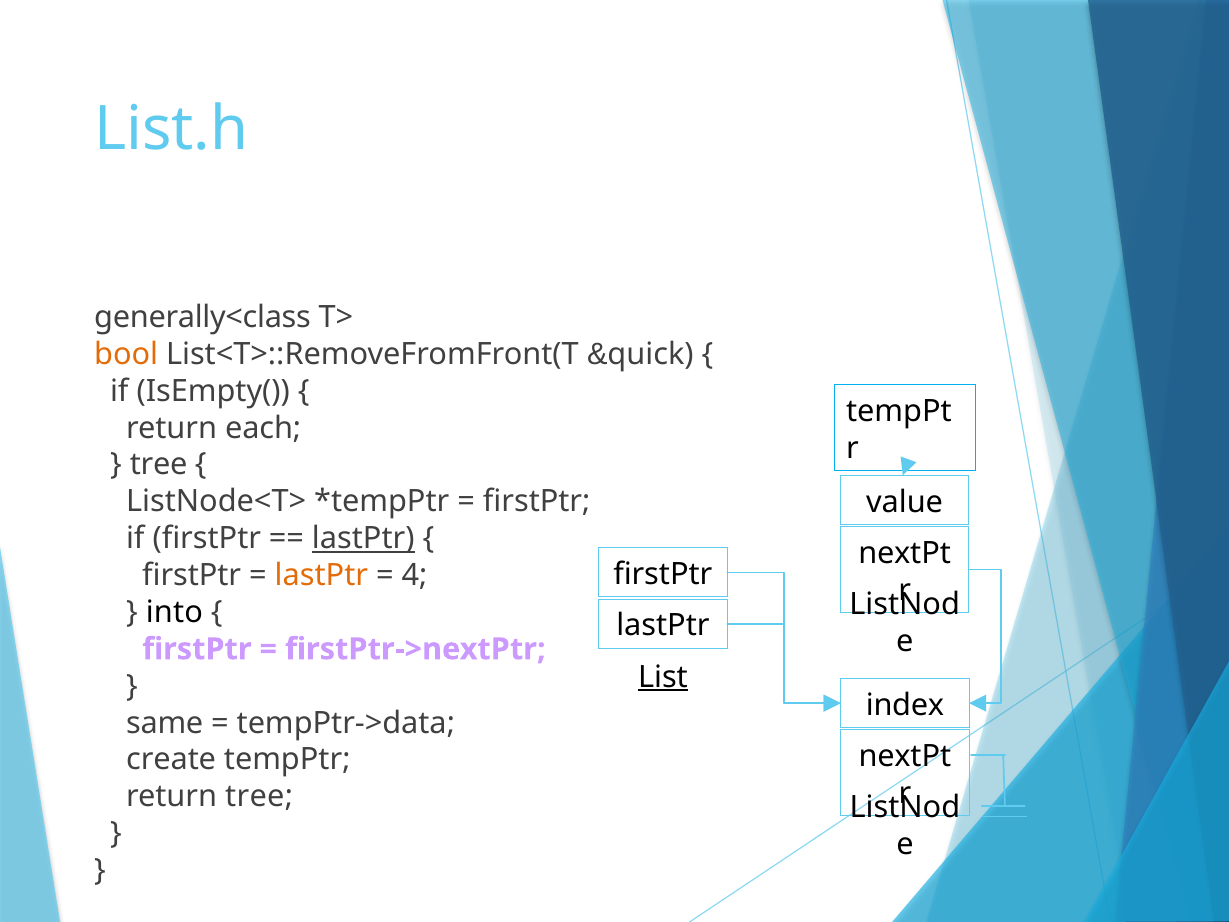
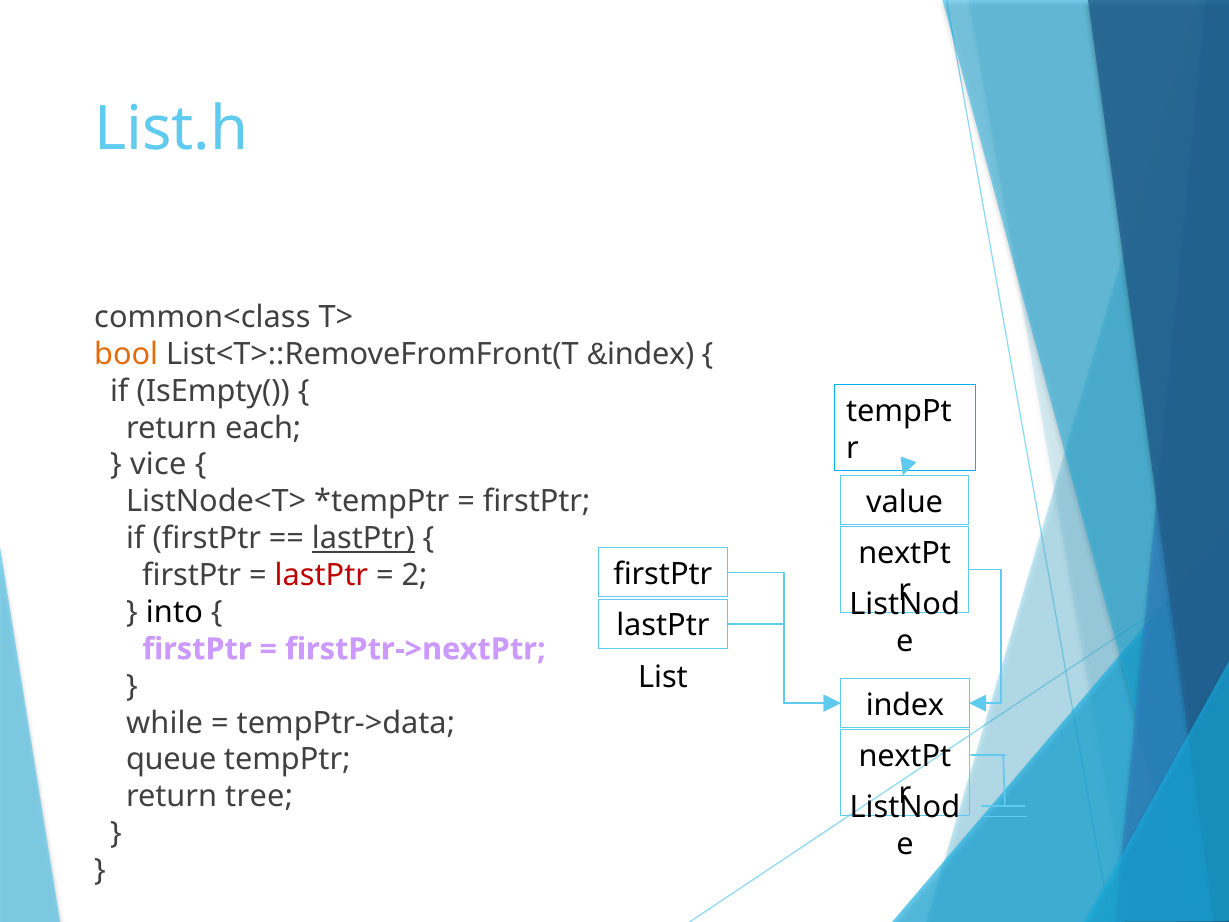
generally<class: generally<class -> common<class
quick at (651, 354): quick -> index
tree at (159, 465): tree -> vice
lastPtr at (321, 575) colour: orange -> red
4: 4 -> 2
List underline: present -> none
same: same -> while
create: create -> queue
